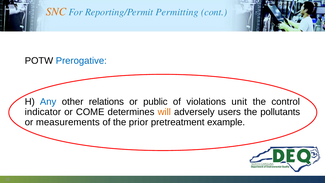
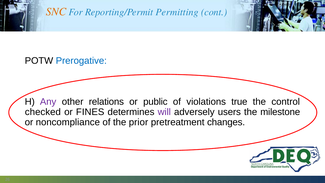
Any colour: blue -> purple
unit: unit -> true
indicator: indicator -> checked
COME: COME -> FINES
will colour: orange -> purple
pollutants: pollutants -> milestone
measurements: measurements -> noncompliance
example: example -> changes
